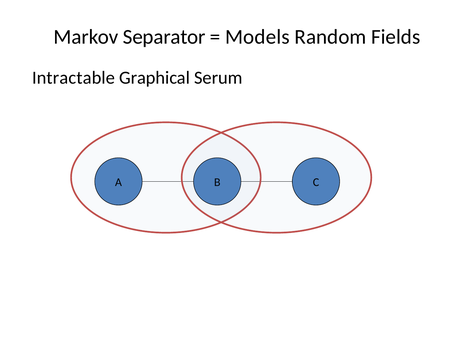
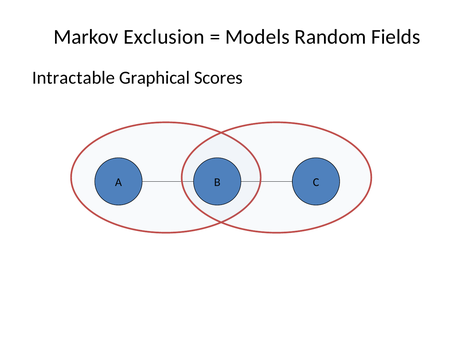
Separator: Separator -> Exclusion
Serum: Serum -> Scores
